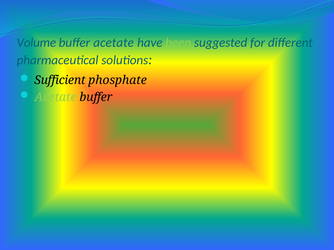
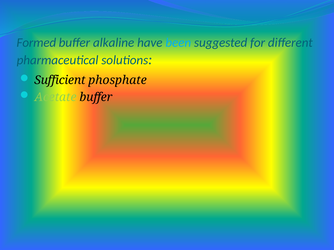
Volume: Volume -> Formed
buffer acetate: acetate -> alkaline
been colour: light green -> light blue
